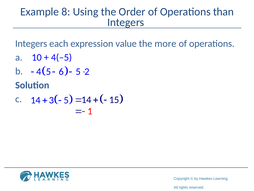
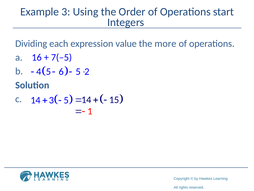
Example 8: 8 -> 3
than: than -> start
Integers at (31, 43): Integers -> Dividing
10: 10 -> 16
4(–5: 4(–5 -> 7(–5
